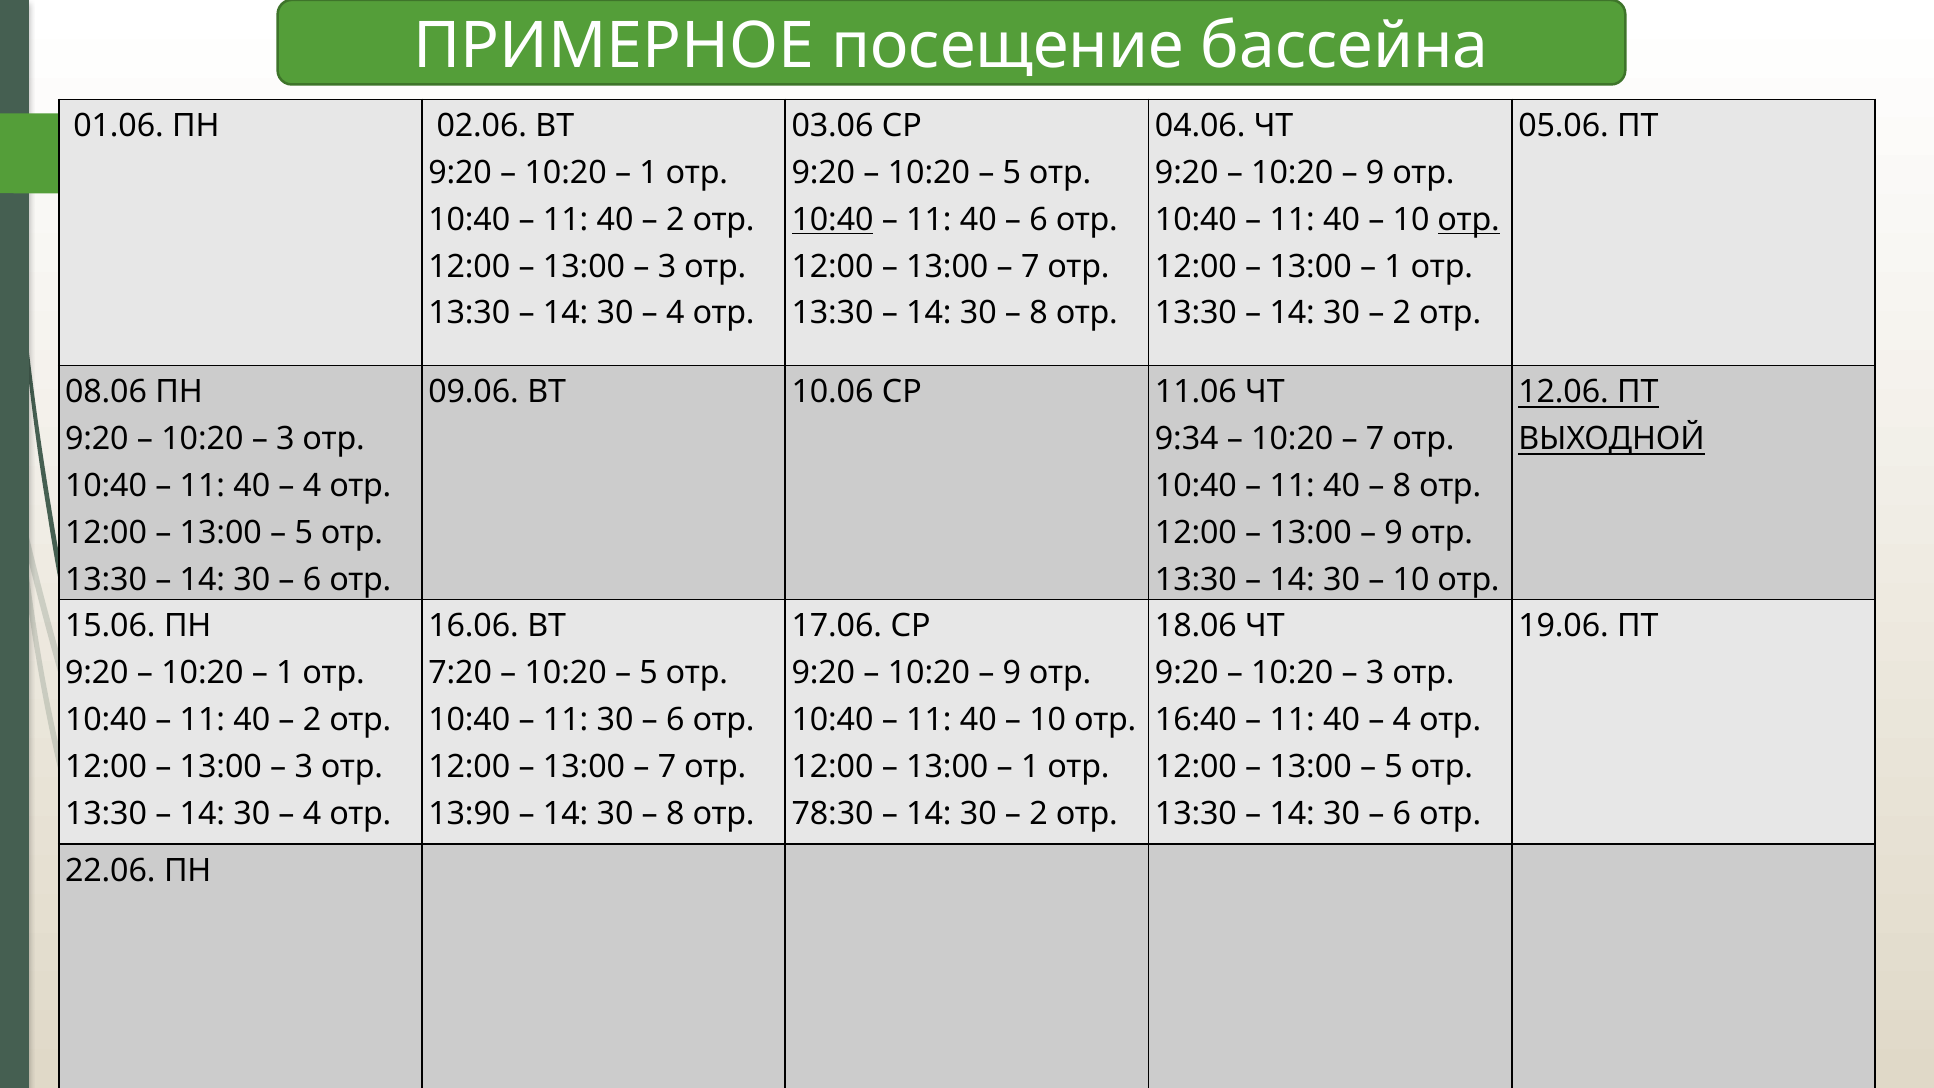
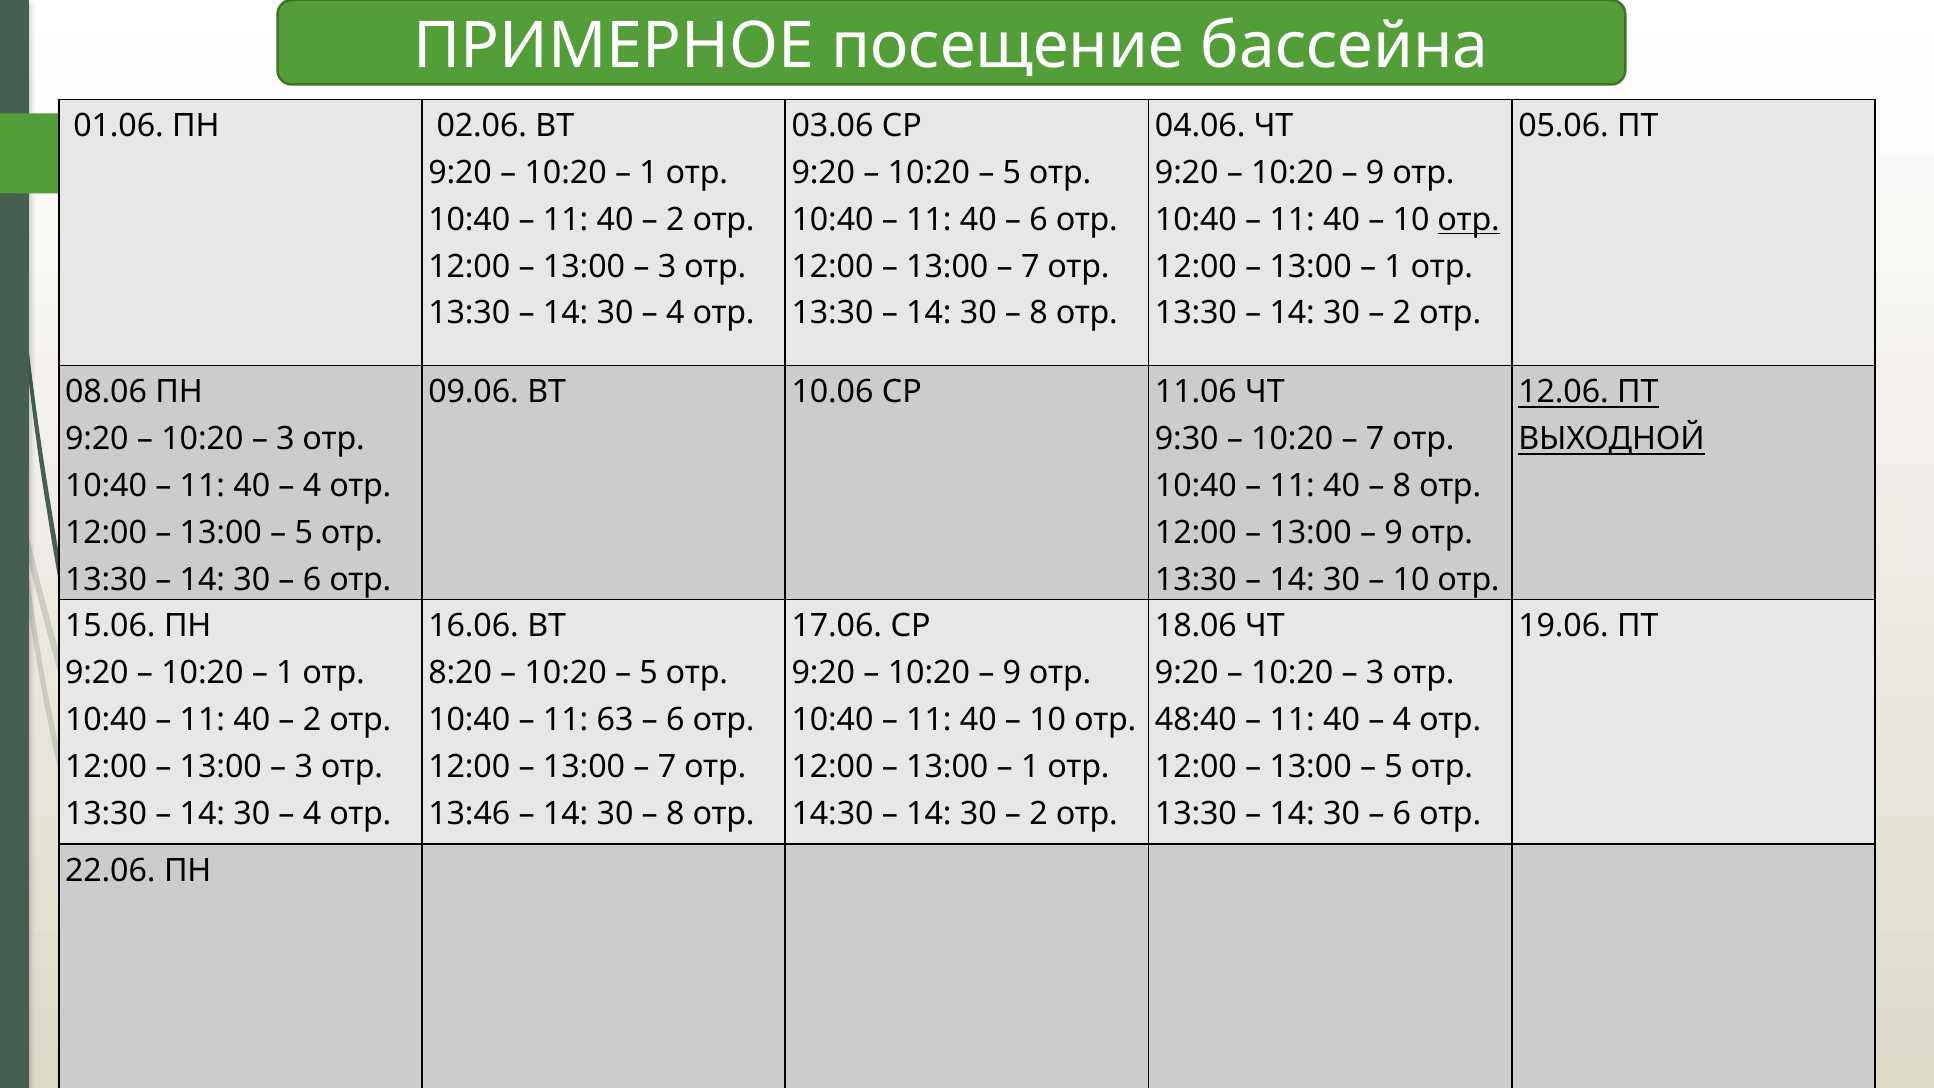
10:40 at (833, 220) underline: present -> none
9:34: 9:34 -> 9:30
7:20: 7:20 -> 8:20
11 30: 30 -> 63
16:40: 16:40 -> 48:40
13:90: 13:90 -> 13:46
78:30: 78:30 -> 14:30
